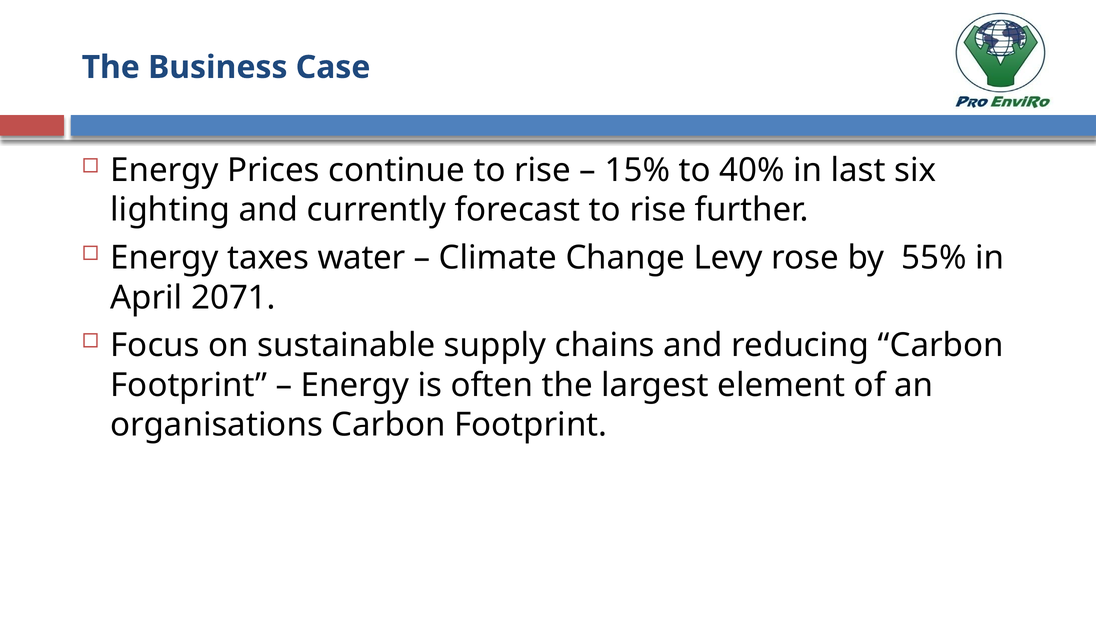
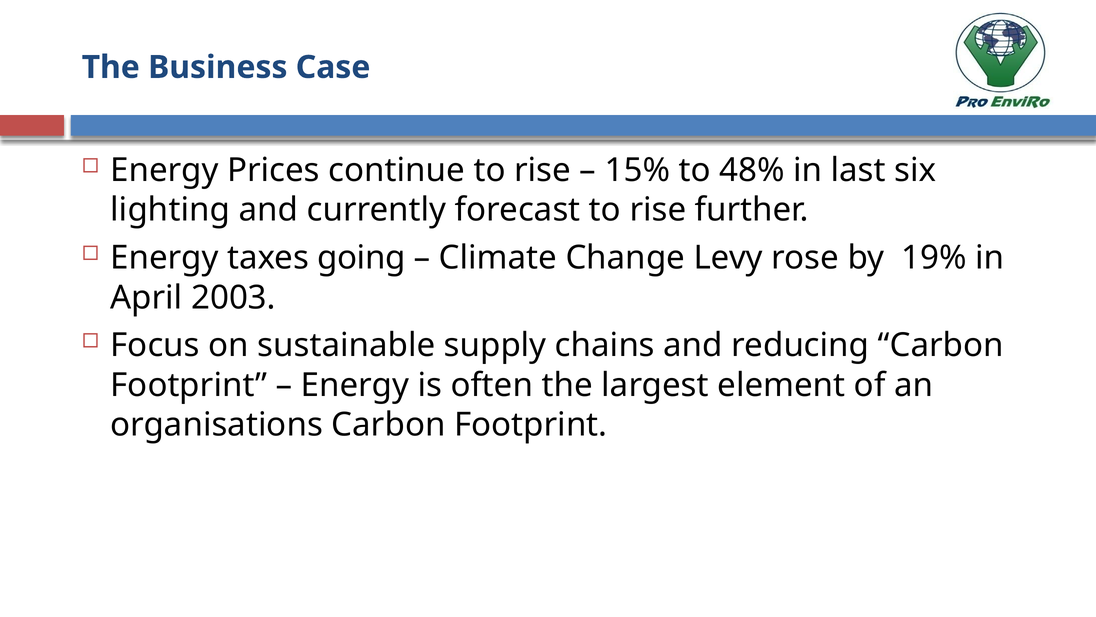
40%: 40% -> 48%
water: water -> going
55%: 55% -> 19%
2071: 2071 -> 2003
